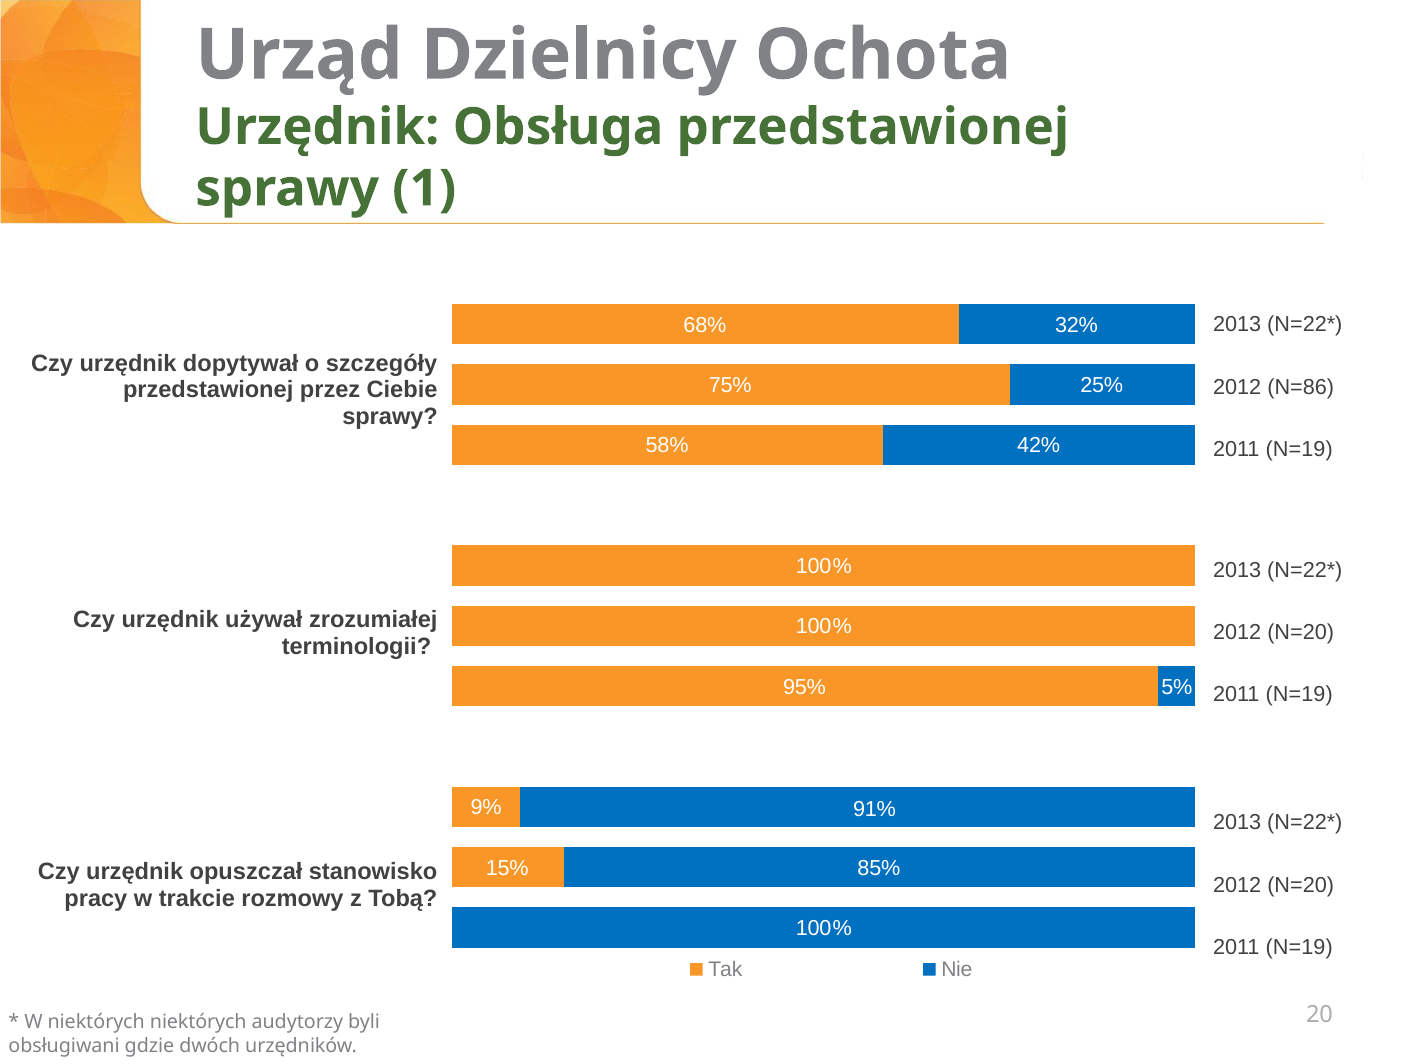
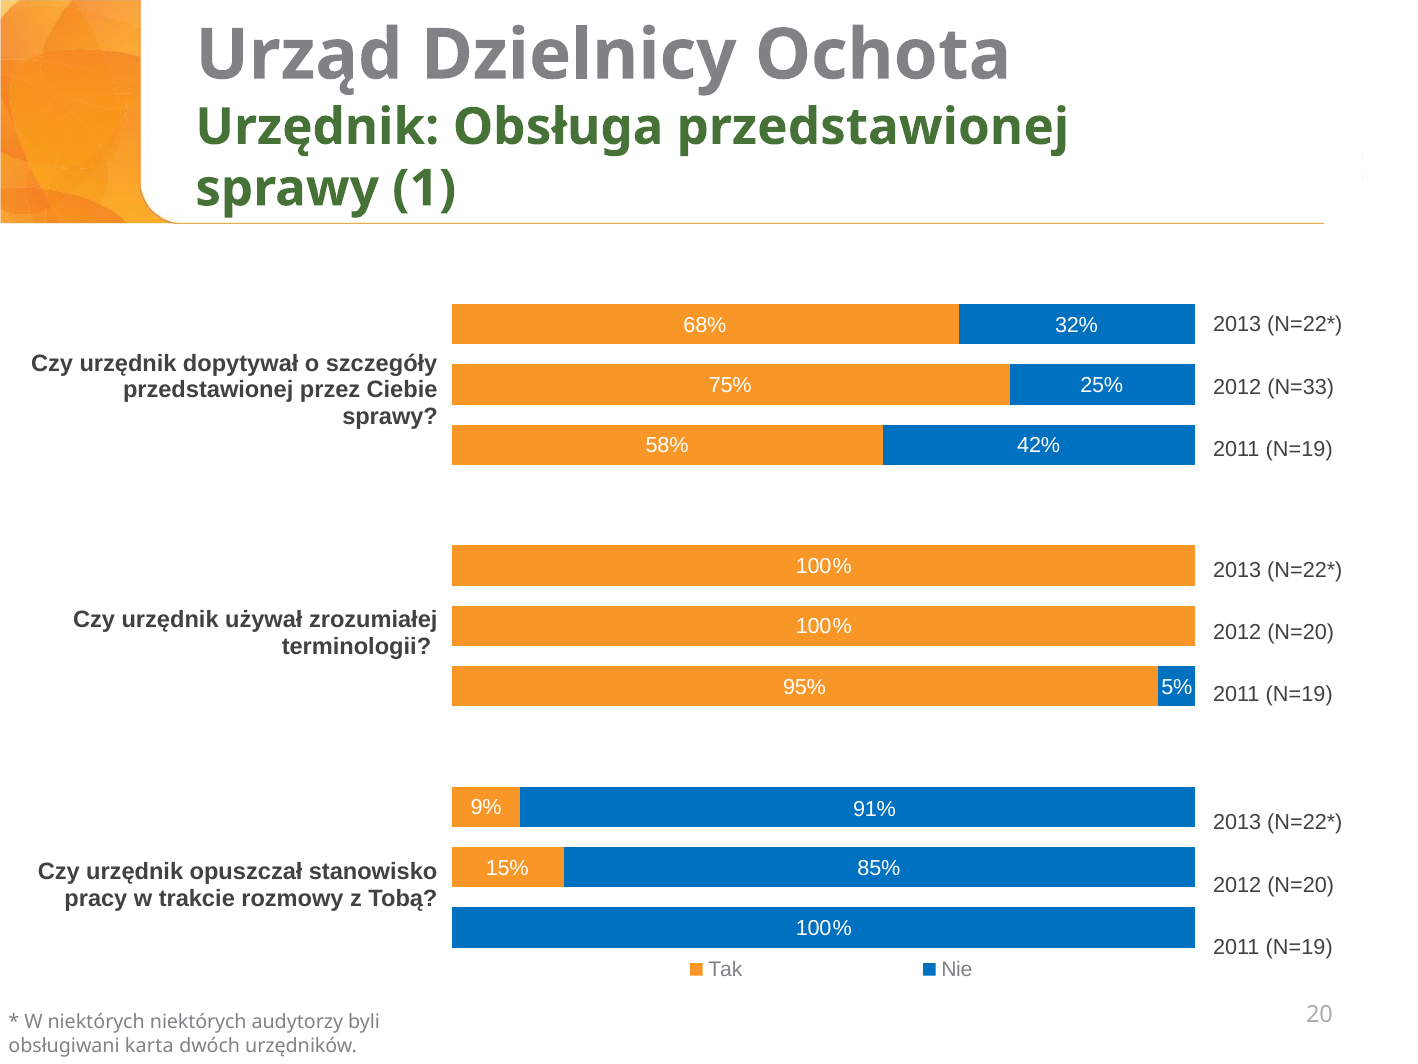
N=86: N=86 -> N=33
gdzie: gdzie -> karta
